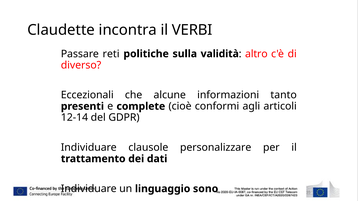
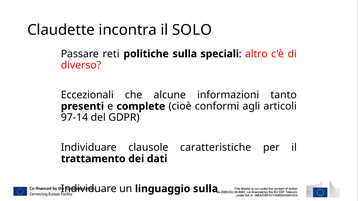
VERBI: VERBI -> SOLO
validità: validità -> speciali
12-14: 12-14 -> 97-14
personalizzare: personalizzare -> caratteristiche
linguaggio sono: sono -> sulla
